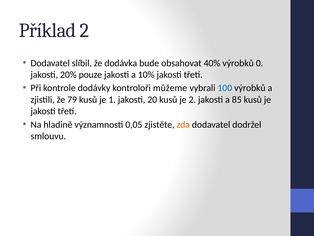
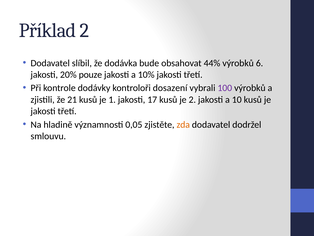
40%: 40% -> 44%
0: 0 -> 6
můžeme: můžeme -> dosazení
100 colour: blue -> purple
79: 79 -> 21
20: 20 -> 17
85: 85 -> 10
